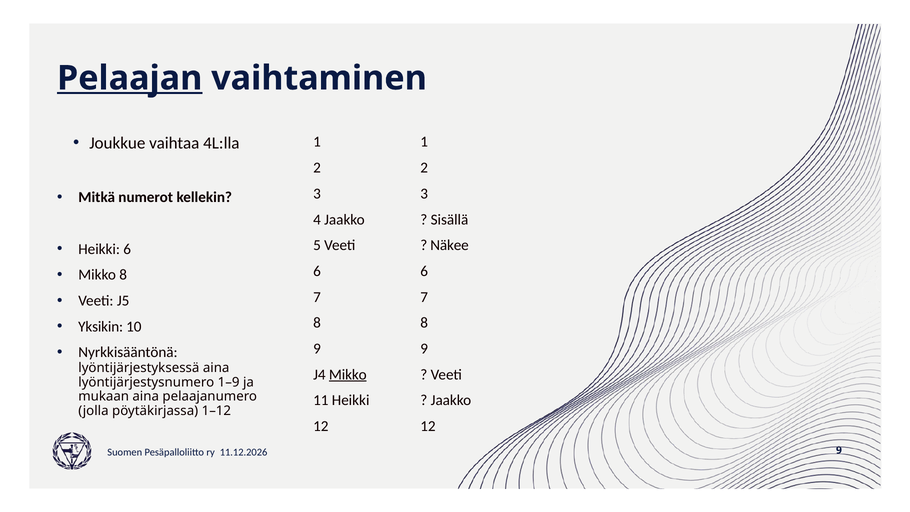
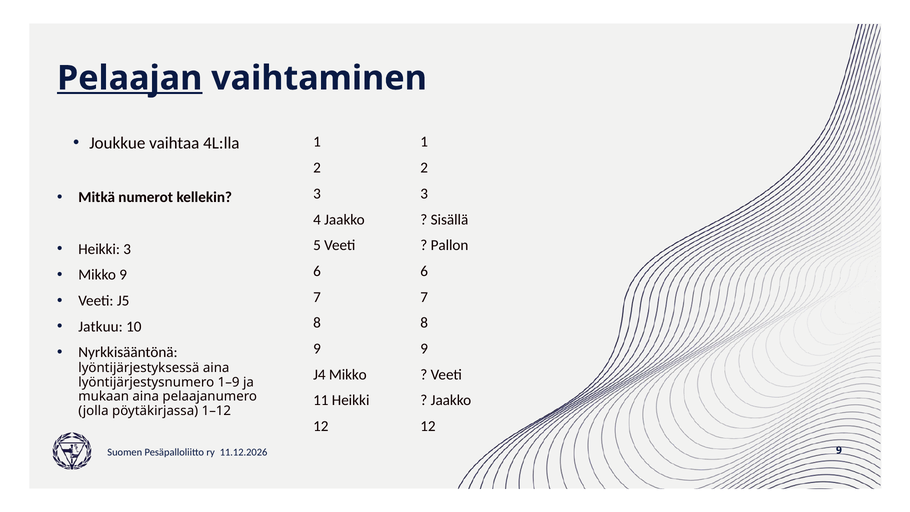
Näkee: Näkee -> Pallon
Heikki 6: 6 -> 3
Mikko 8: 8 -> 9
Yksikin: Yksikin -> Jatkuu
Mikko at (348, 375) underline: present -> none
